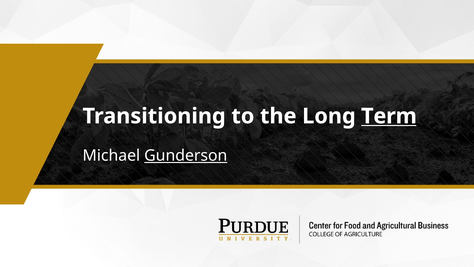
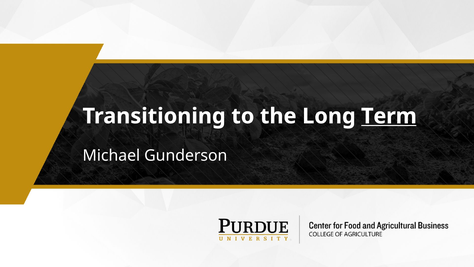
Gunderson underline: present -> none
